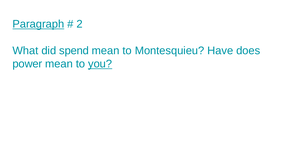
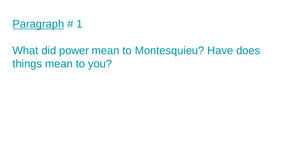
2: 2 -> 1
spend: spend -> power
power: power -> things
you underline: present -> none
